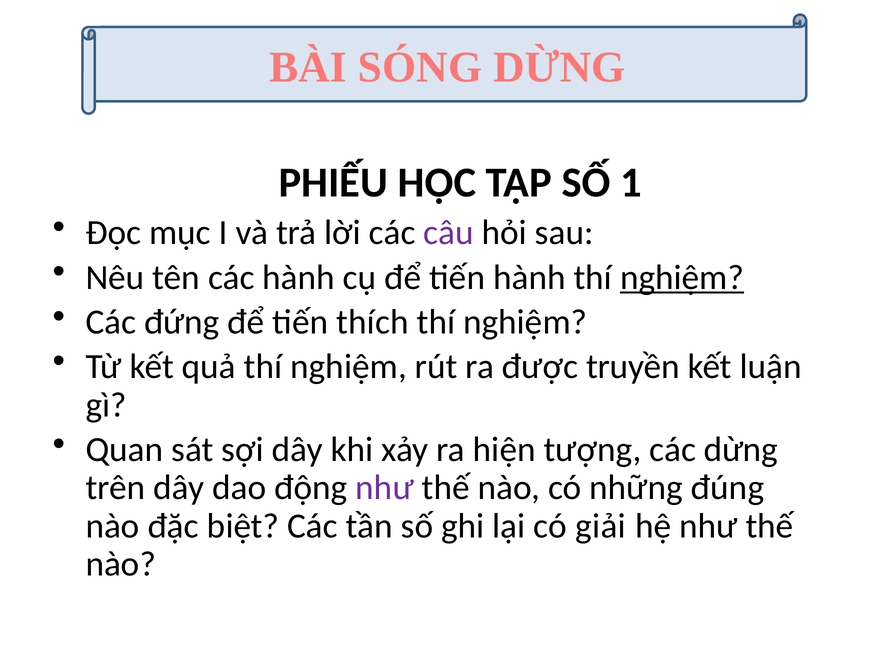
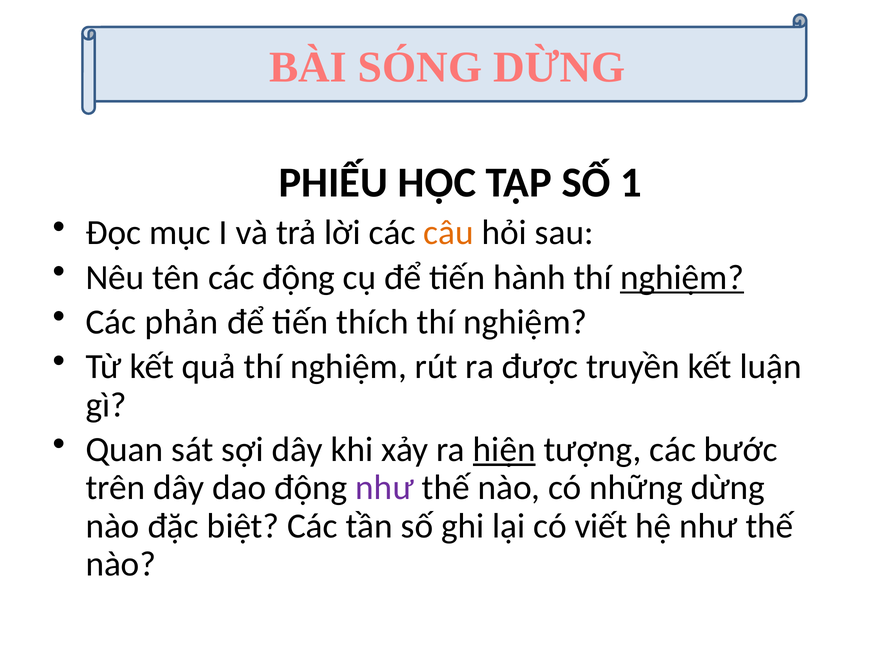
câu colour: purple -> orange
các hành: hành -> động
đứng: đứng -> phản
hiện underline: none -> present
các dừng: dừng -> bước
những đúng: đúng -> dừng
giải: giải -> viết
